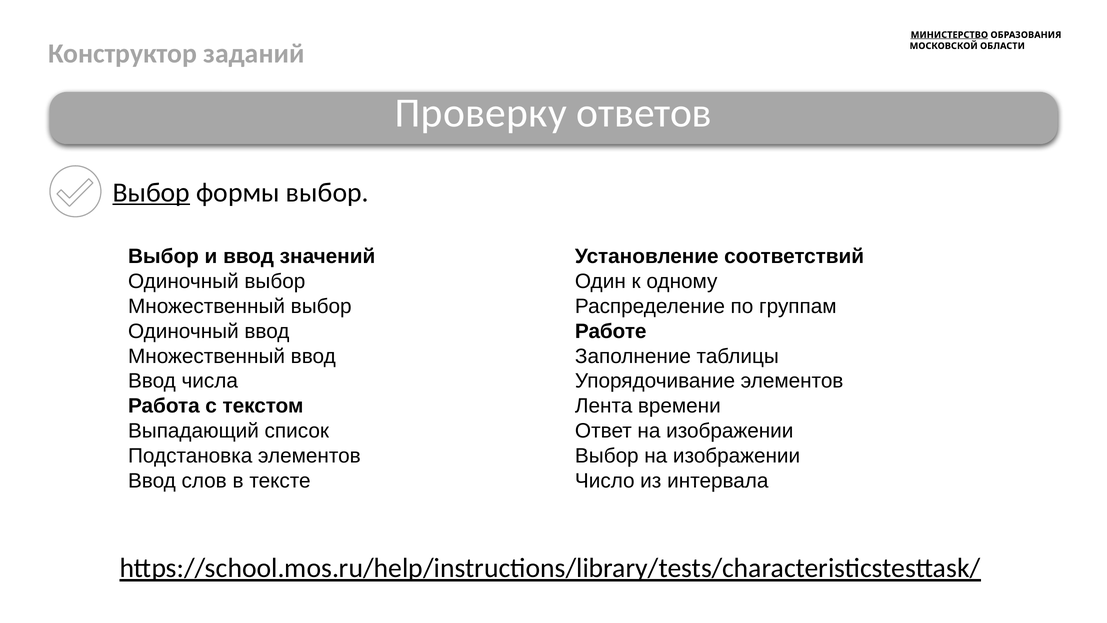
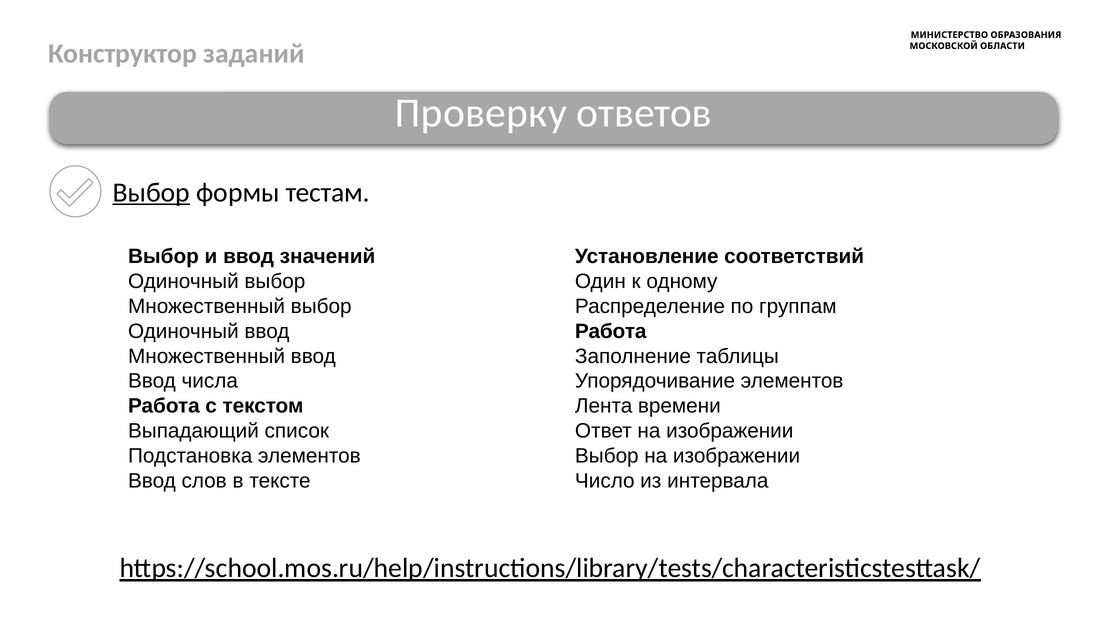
МИНИСТЕРСТВО underline: present -> none
формы выбор: выбор -> тестам
Работе at (611, 331): Работе -> Работа
